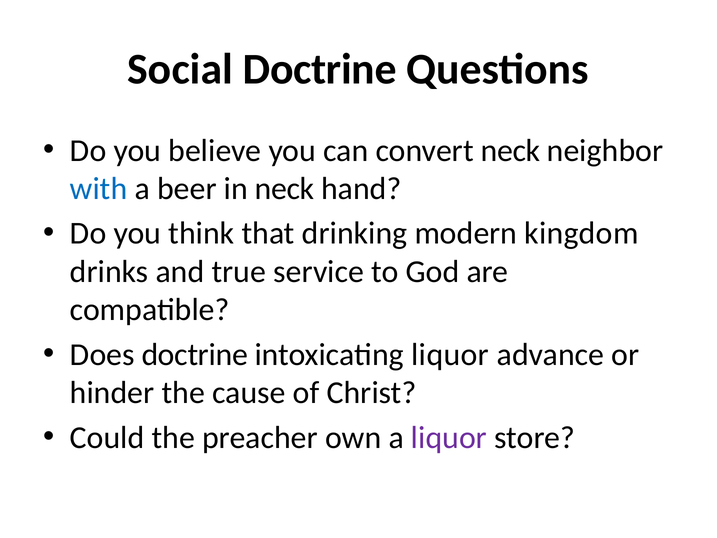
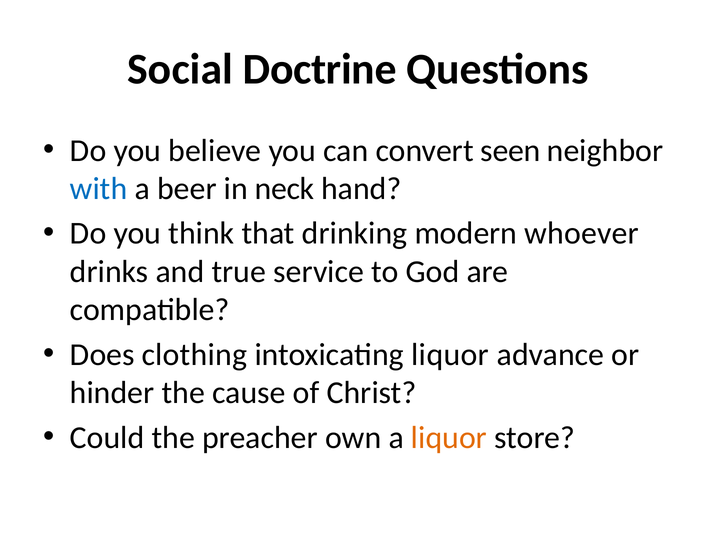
convert neck: neck -> seen
kingdom: kingdom -> whoever
Does doctrine: doctrine -> clothing
liquor at (449, 437) colour: purple -> orange
